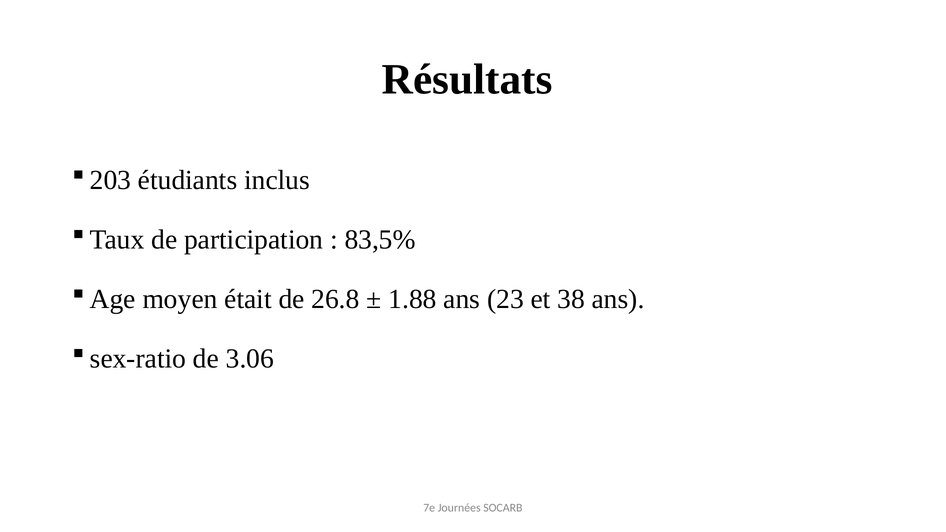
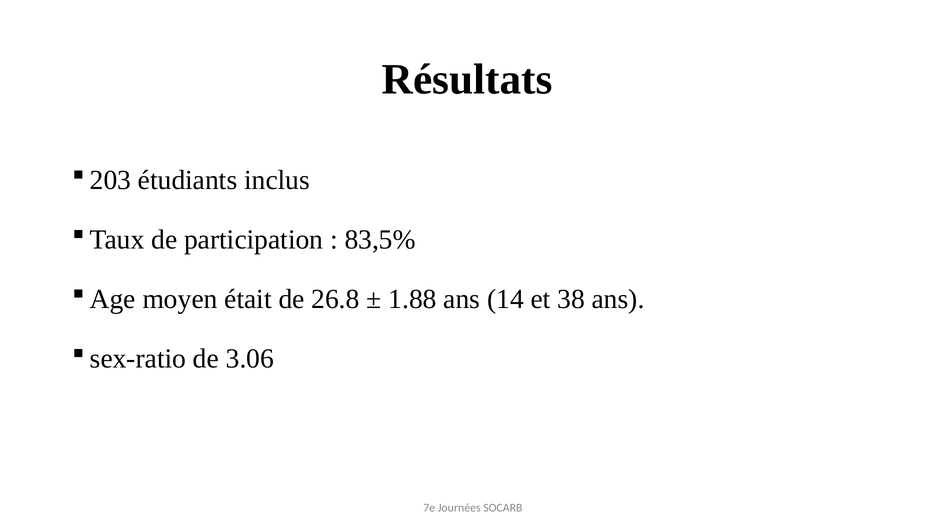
23: 23 -> 14
